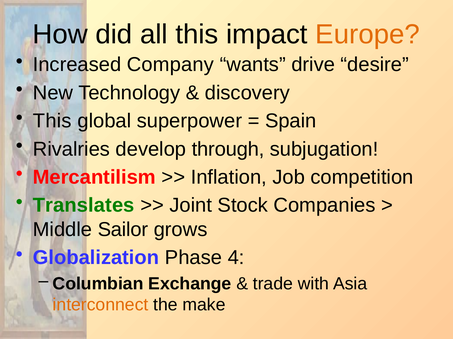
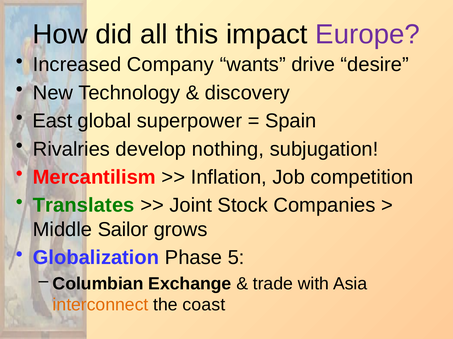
Europe colour: orange -> purple
This at (52, 121): This -> East
through: through -> nothing
4: 4 -> 5
make: make -> coast
